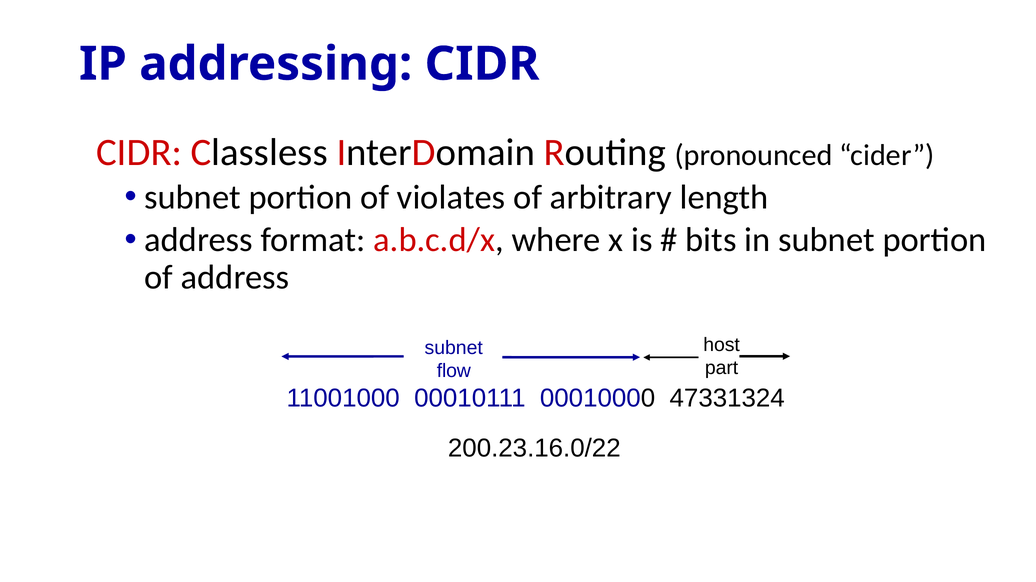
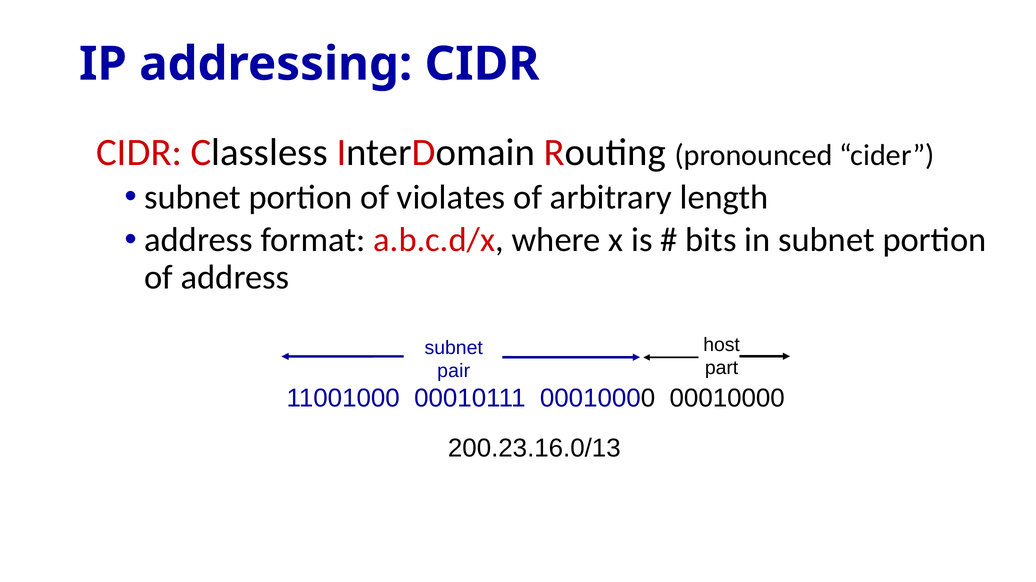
flow: flow -> pair
00010000 47331324: 47331324 -> 00010000
200.23.16.0/22: 200.23.16.0/22 -> 200.23.16.0/13
